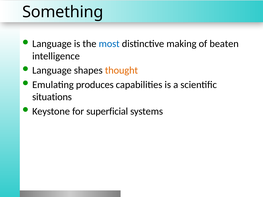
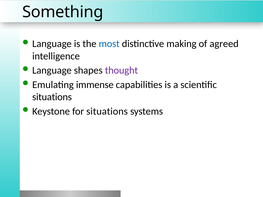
beaten: beaten -> agreed
thought colour: orange -> purple
produces: produces -> immense
for superficial: superficial -> situations
